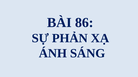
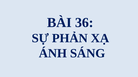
86: 86 -> 36
